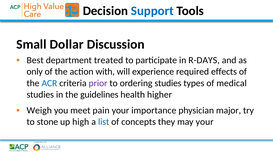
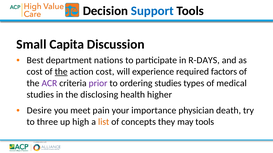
Dollar: Dollar -> Capita
treated: treated -> nations
only at (35, 72): only -> cost
the at (61, 72) underline: none -> present
action with: with -> cost
effects: effects -> factors
ACR colour: blue -> purple
guidelines: guidelines -> disclosing
Weigh: Weigh -> Desire
major: major -> death
stone: stone -> three
list colour: blue -> orange
may your: your -> tools
